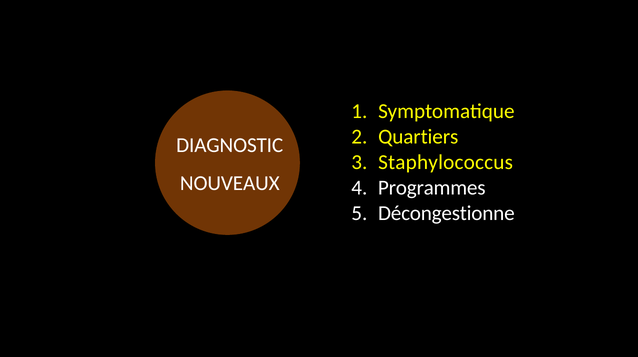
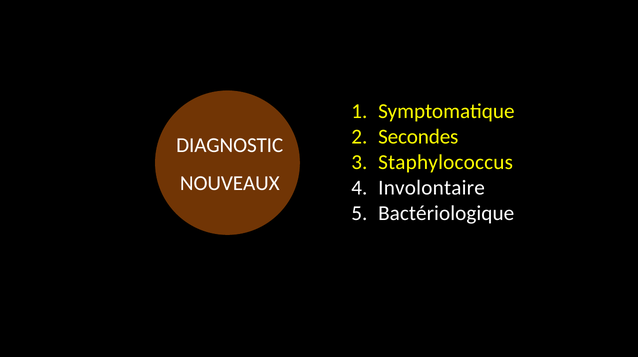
Quartiers: Quartiers -> Secondes
Programmes: Programmes -> Involontaire
Décongestionne: Décongestionne -> Bactériologique
